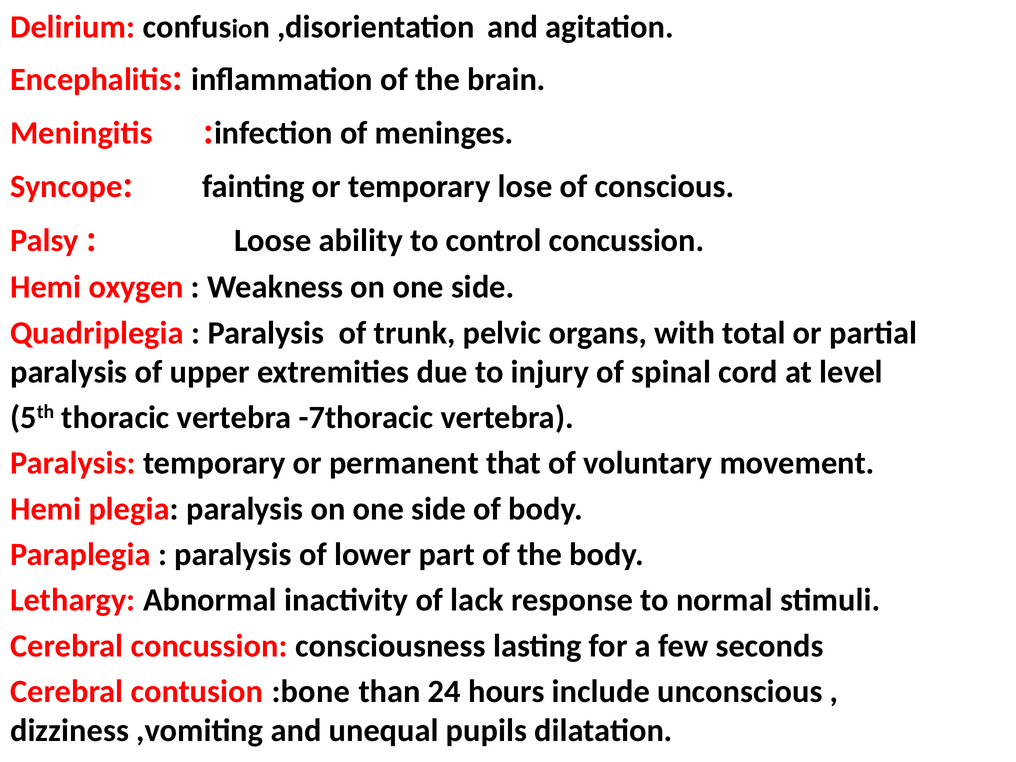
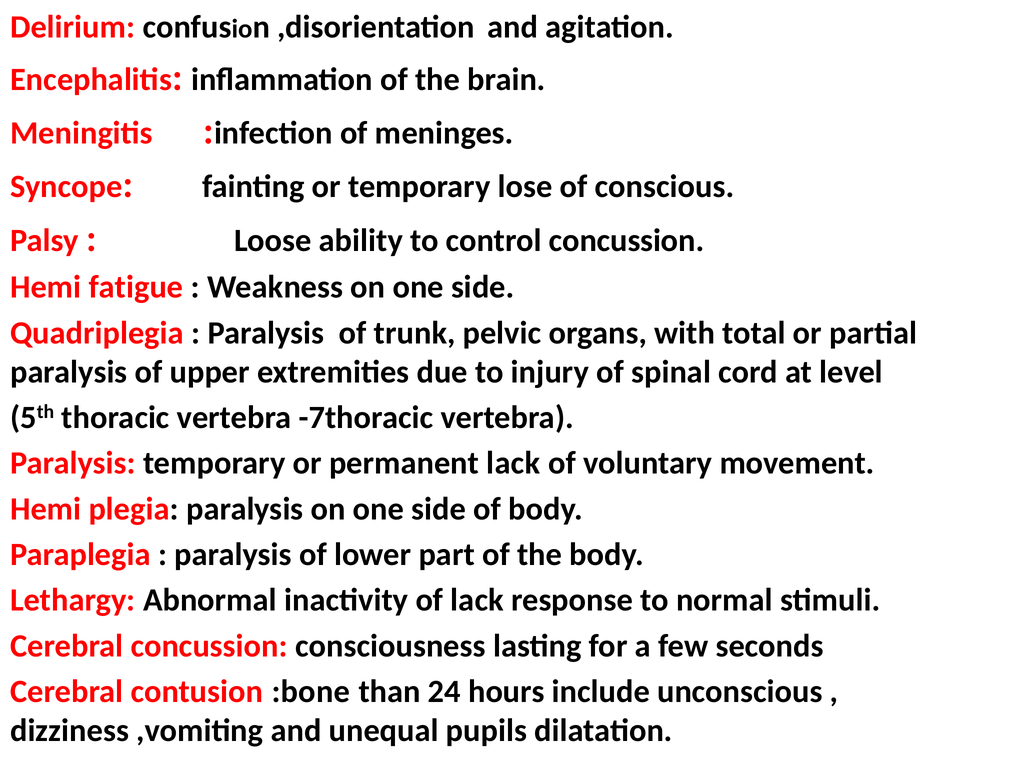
oxygen: oxygen -> fatigue
permanent that: that -> lack
